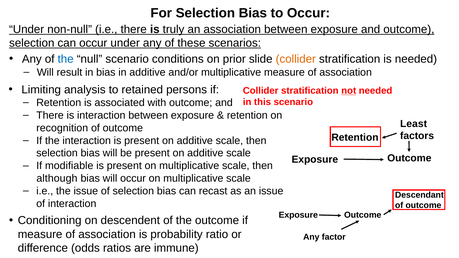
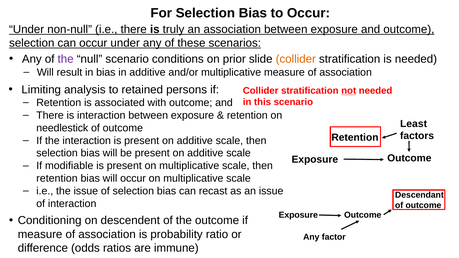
the at (66, 59) colour: blue -> purple
recognition: recognition -> needlestick
although at (57, 179): although -> retention
